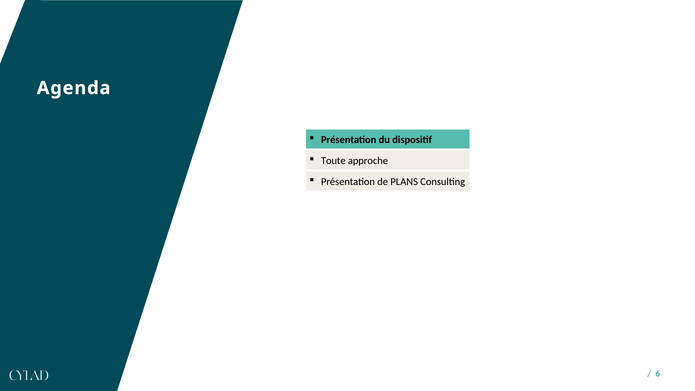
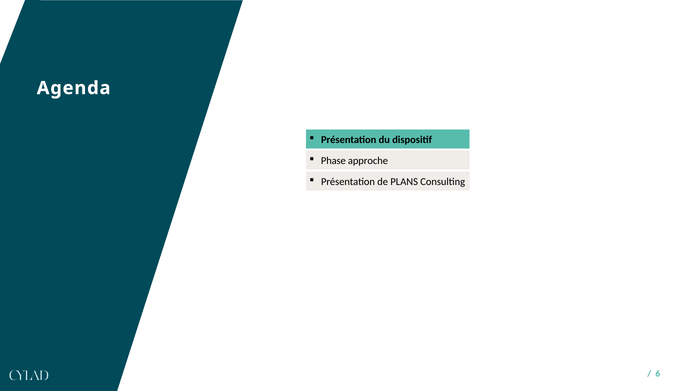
Toute: Toute -> Phase
